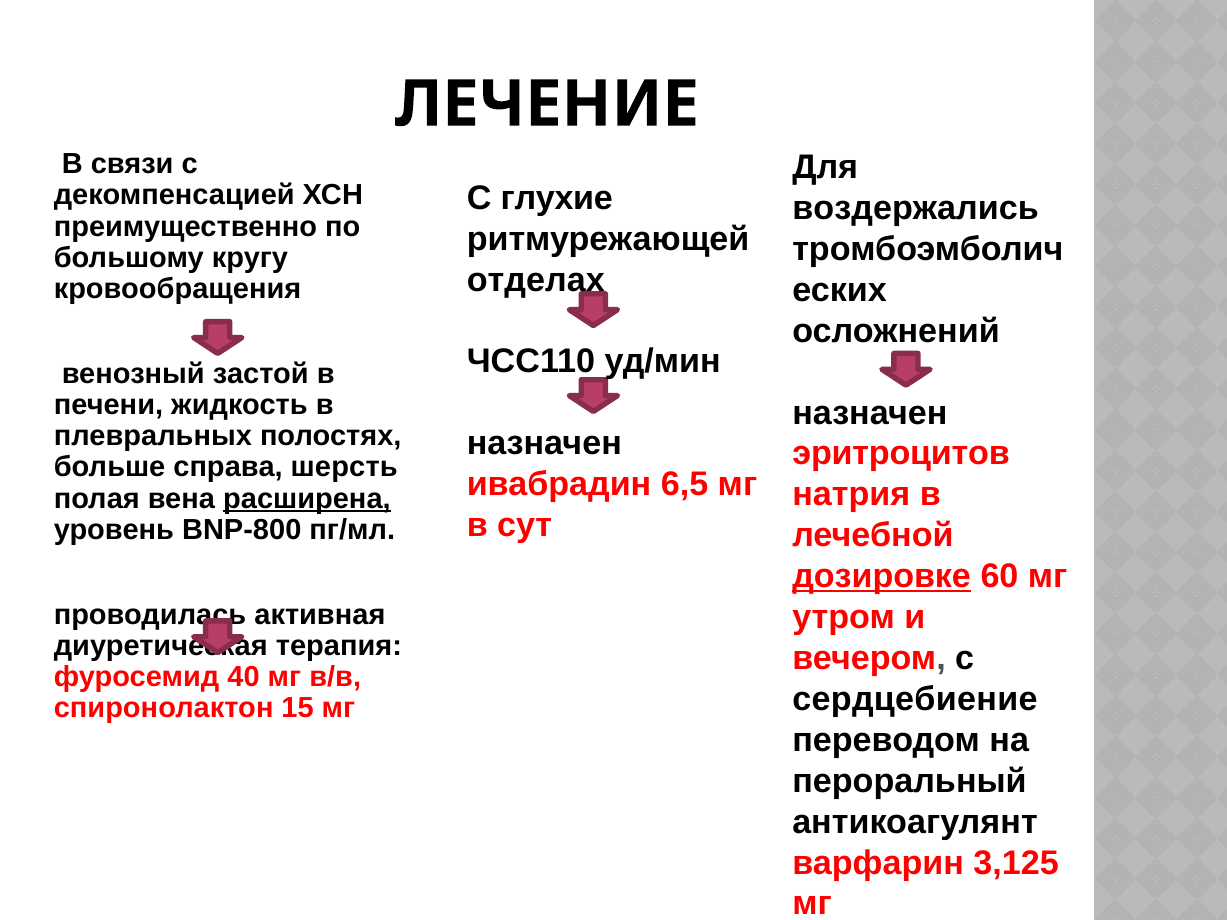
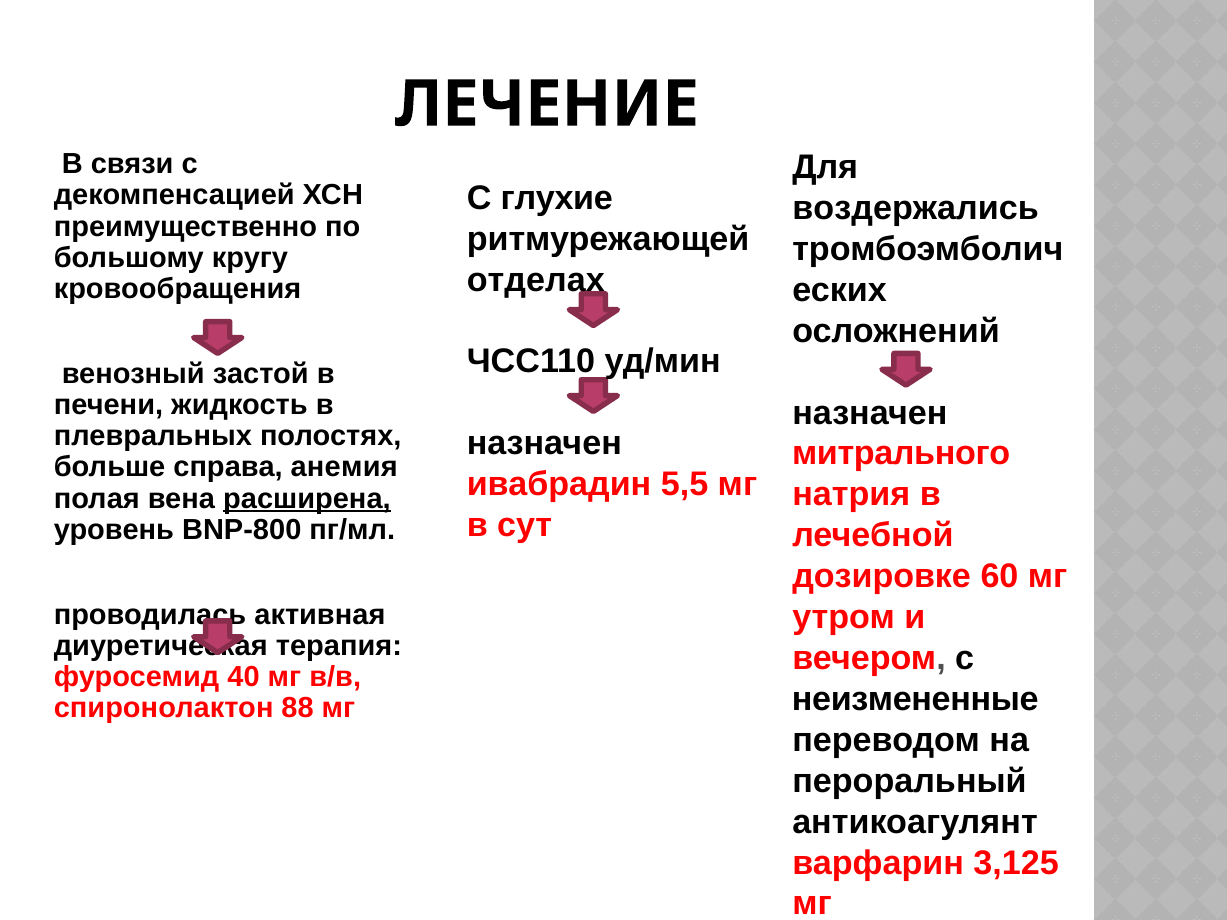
эритроцитов: эритроцитов -> митрального
шерсть: шерсть -> анемия
6,5: 6,5 -> 5,5
дозировке underline: present -> none
сердцебиение: сердцебиение -> неизмененные
15: 15 -> 88
